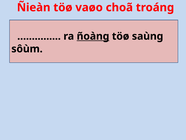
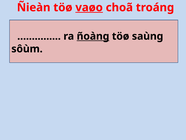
vaøo underline: none -> present
